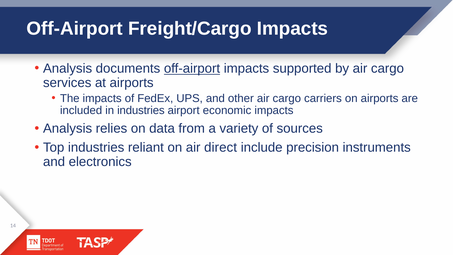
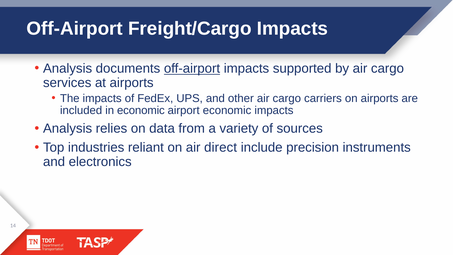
in industries: industries -> economic
